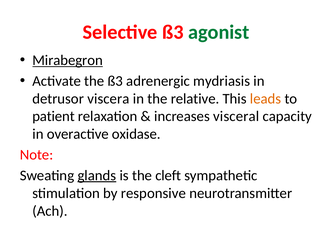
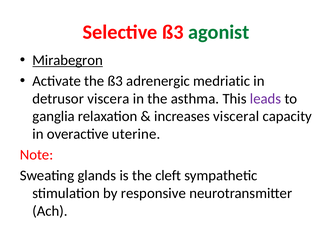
mydriasis: mydriasis -> medriatic
relative: relative -> asthma
leads colour: orange -> purple
patient: patient -> ganglia
oxidase: oxidase -> uterine
glands underline: present -> none
